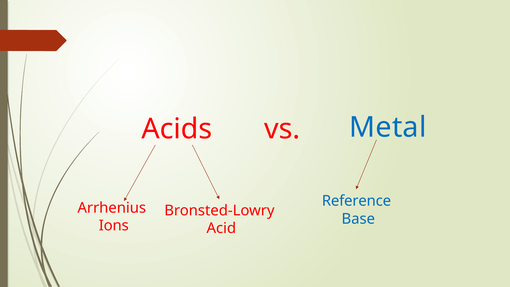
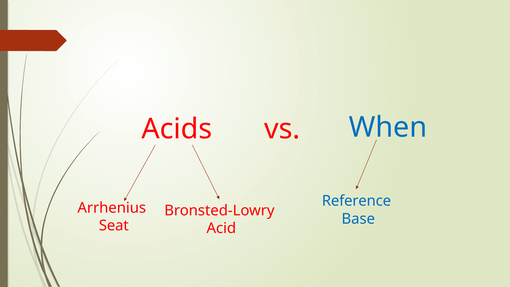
Metal: Metal -> When
Ions: Ions -> Seat
